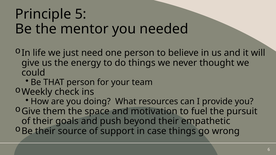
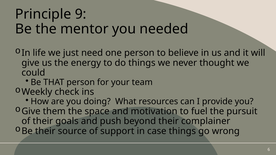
5: 5 -> 9
empathetic: empathetic -> complainer
